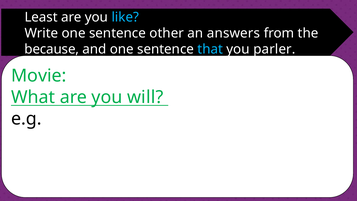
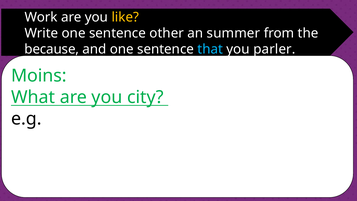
Least: Least -> Work
like colour: light blue -> yellow
answers: answers -> summer
Movie: Movie -> Moins
will: will -> city
